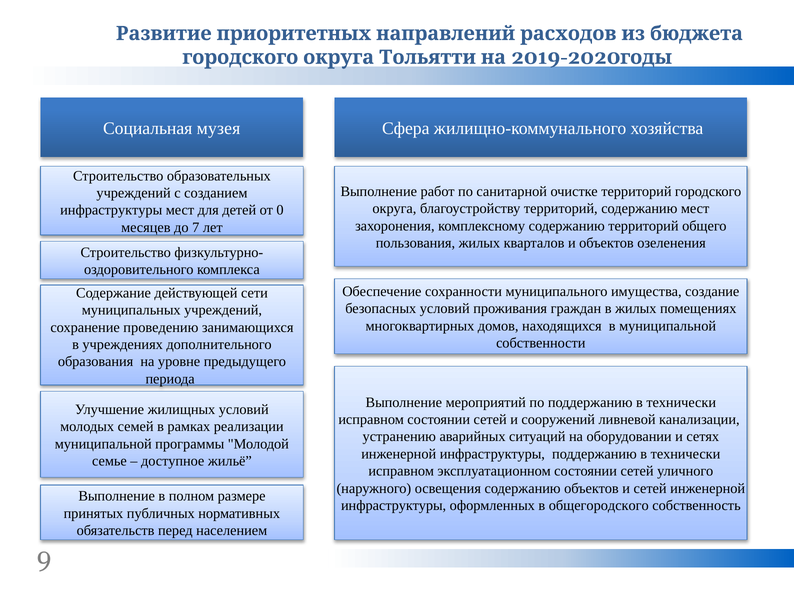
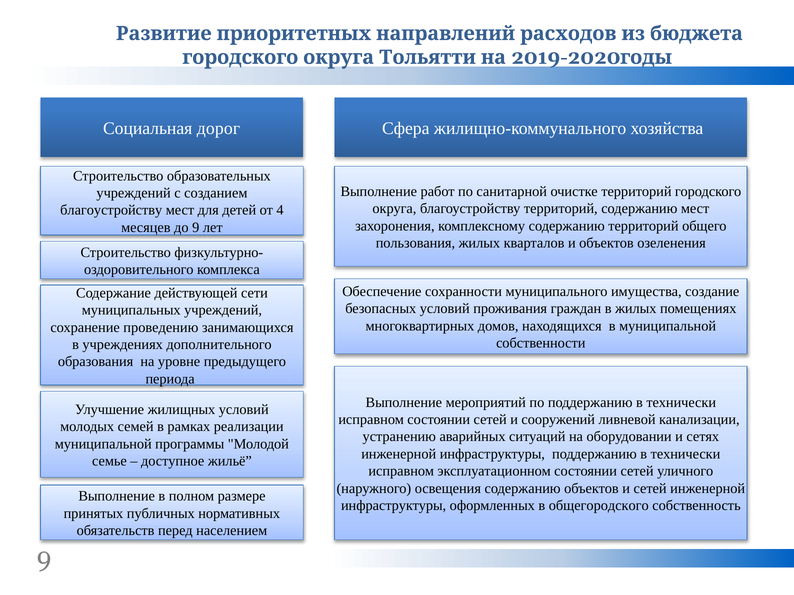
музея: музея -> дорог
инфраструктуры at (111, 210): инфраструктуры -> благоустройству
0: 0 -> 4
до 7: 7 -> 9
